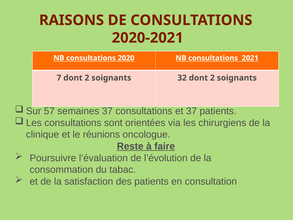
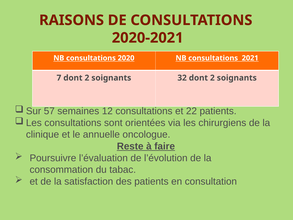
semaines 37: 37 -> 12
et 37: 37 -> 22
réunions: réunions -> annuelle
